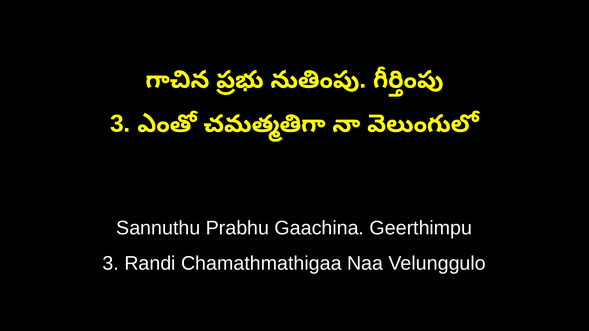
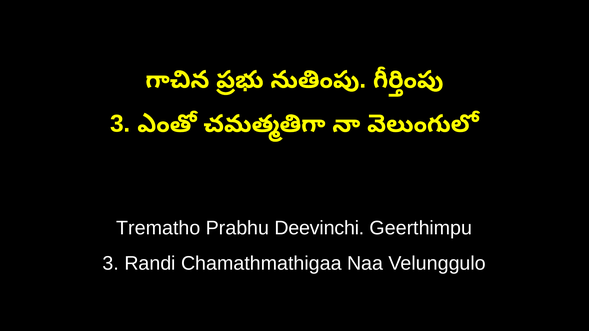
Sannuthu: Sannuthu -> Trematho
Gaachina: Gaachina -> Deevinchi
